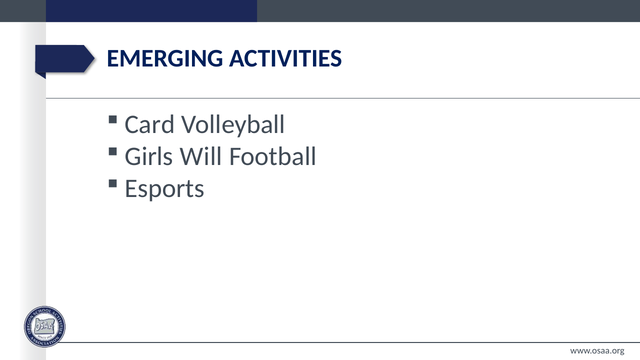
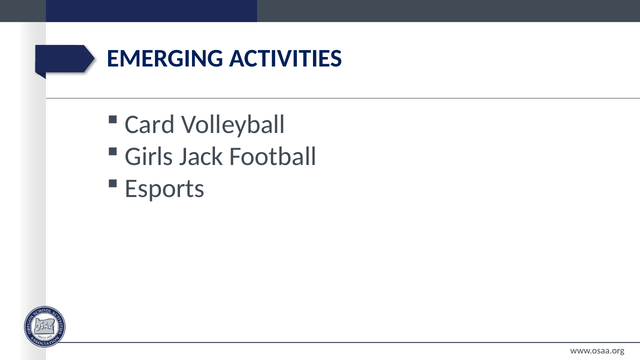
Will: Will -> Jack
